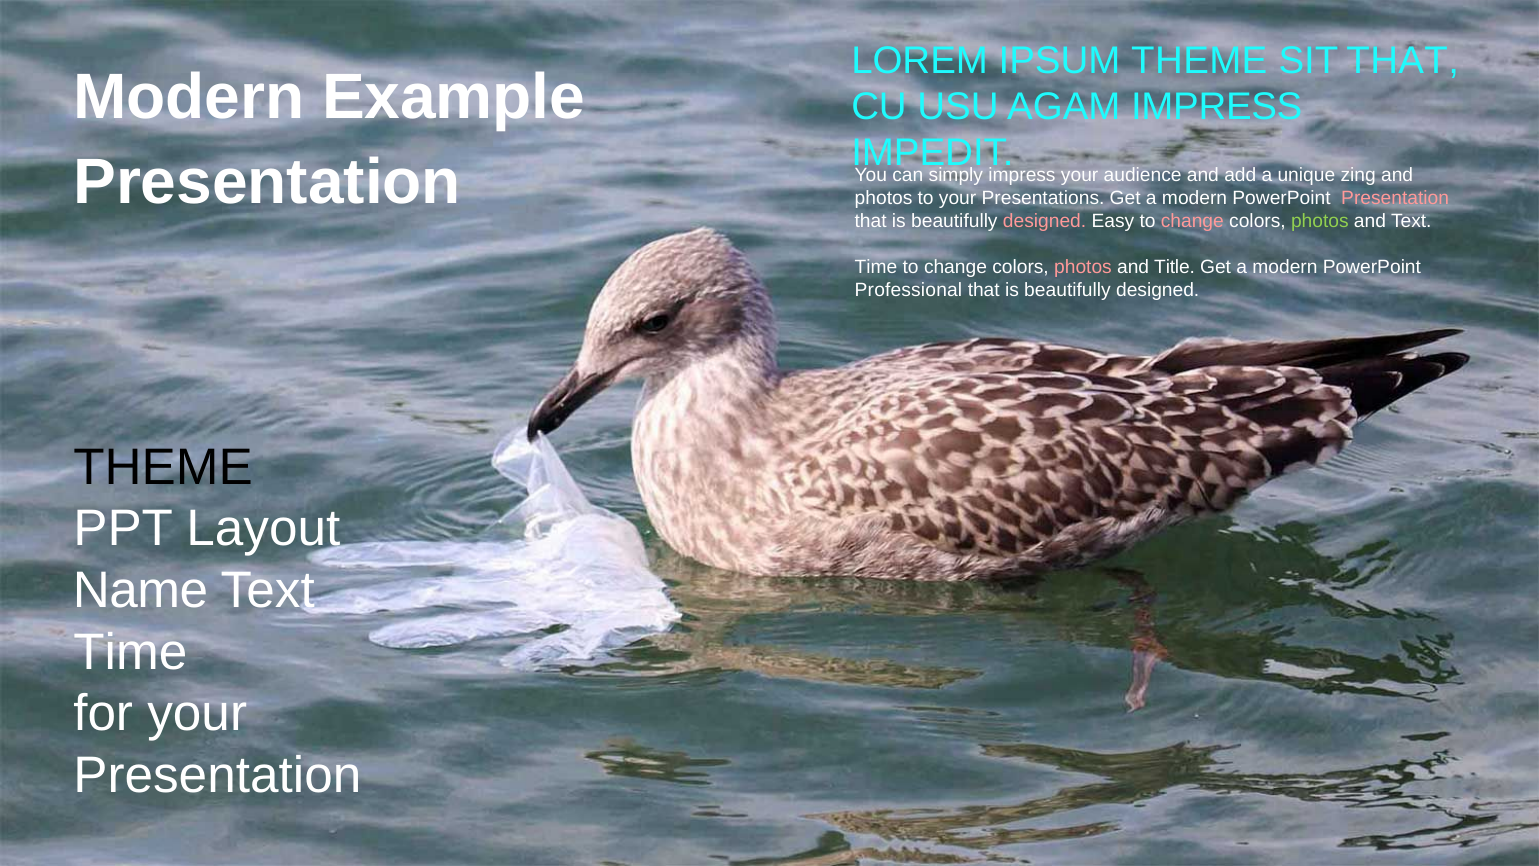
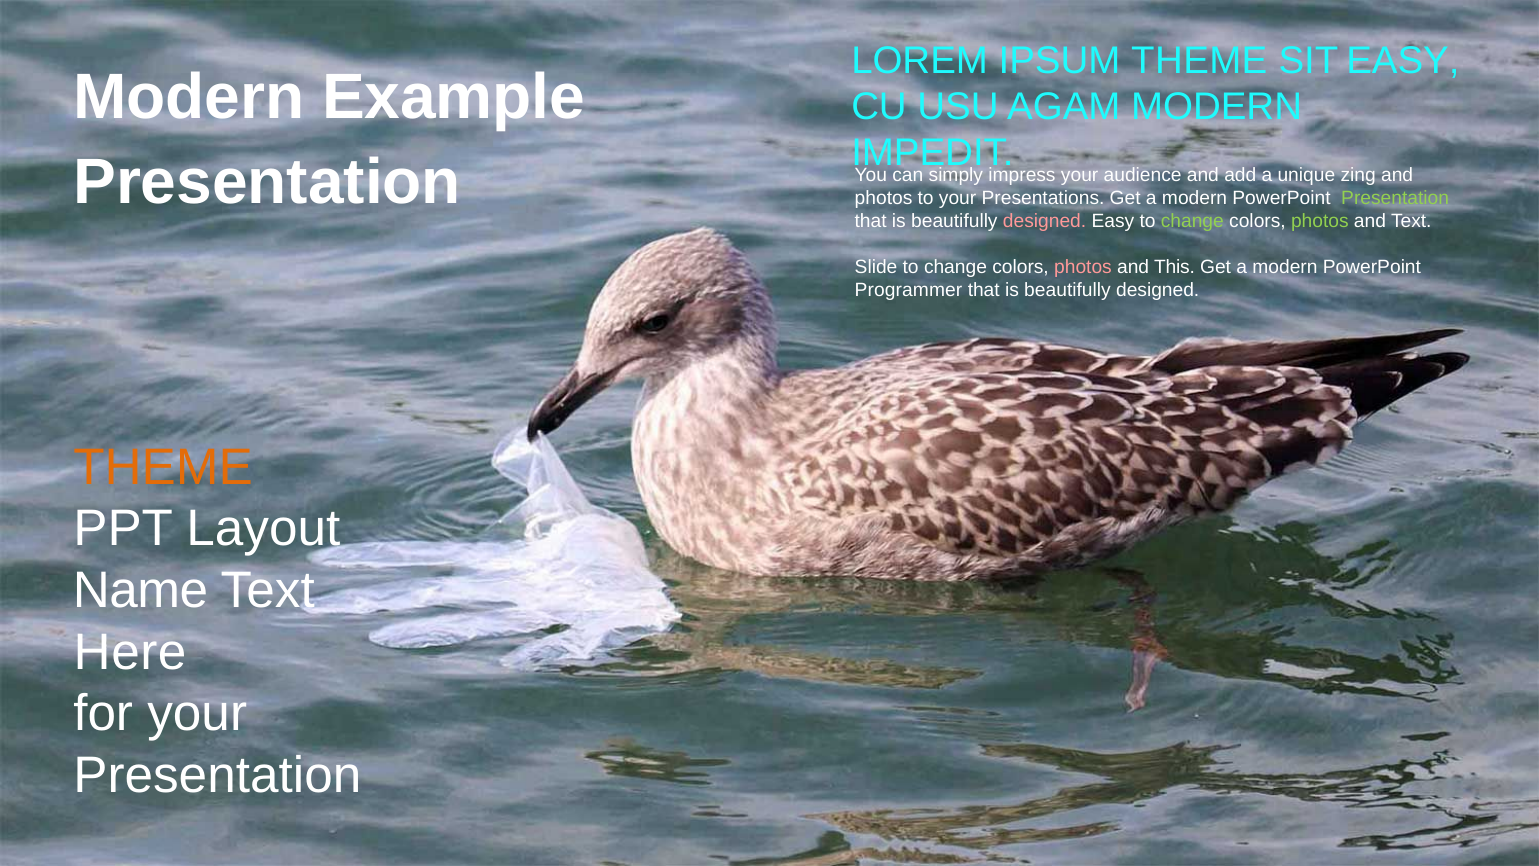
SIT THAT: THAT -> EASY
AGAM IMPRESS: IMPRESS -> MODERN
Presentation at (1395, 198) colour: pink -> light green
change at (1192, 221) colour: pink -> light green
Time at (876, 267): Time -> Slide
Title: Title -> This
Professional: Professional -> Programmer
THEME at (163, 467) colour: black -> orange
Time at (130, 652): Time -> Here
